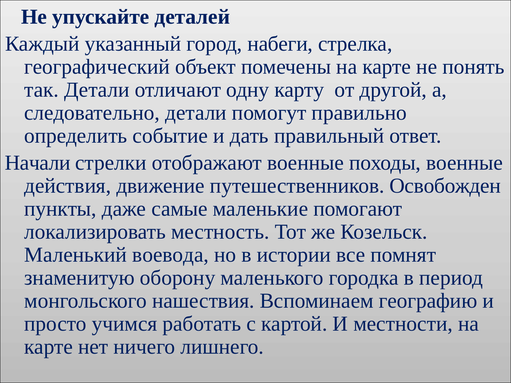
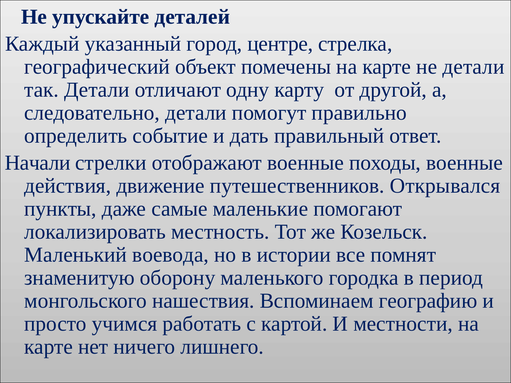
набеги: набеги -> центре
не понять: понять -> детали
Освобожден: Освобожден -> Открывался
